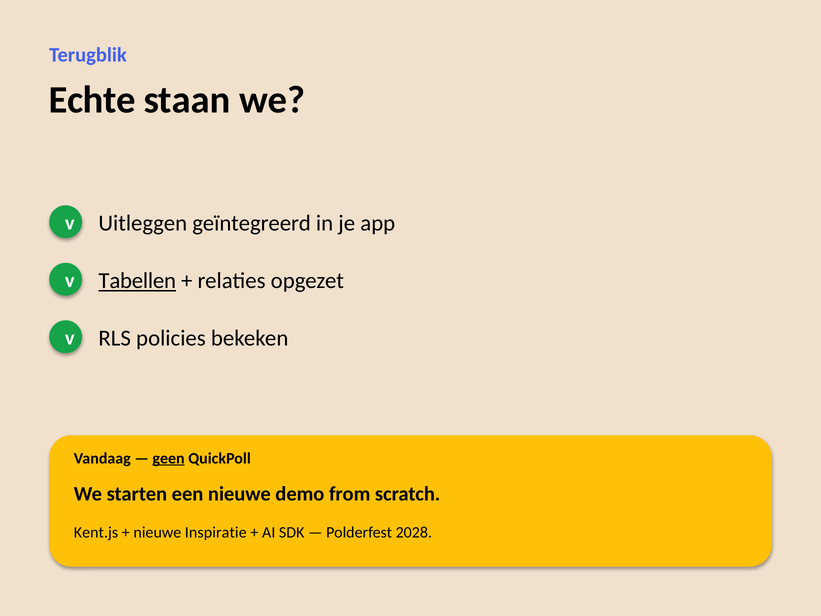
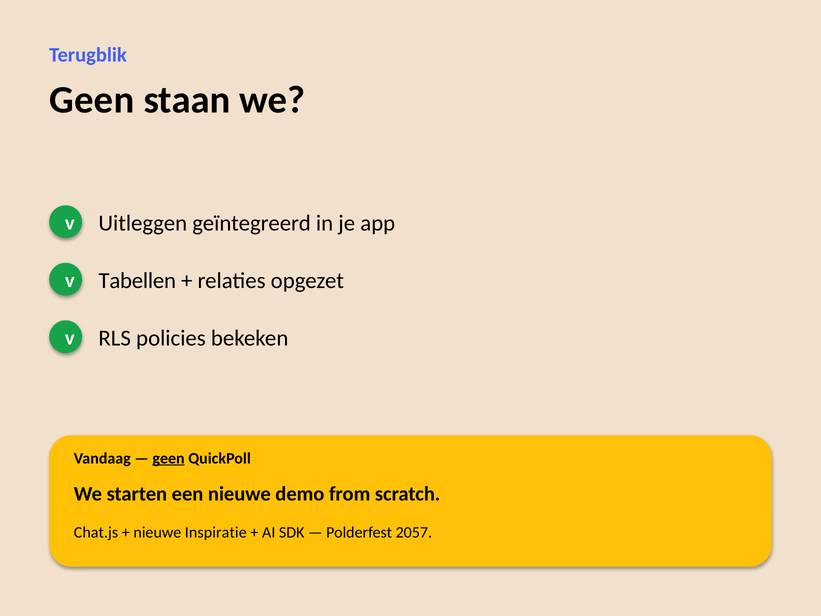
Echte at (92, 100): Echte -> Geen
Tabellen underline: present -> none
Kent.js: Kent.js -> Chat.js
2028: 2028 -> 2057
